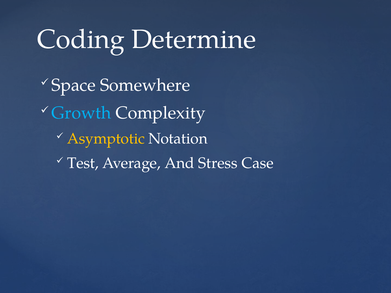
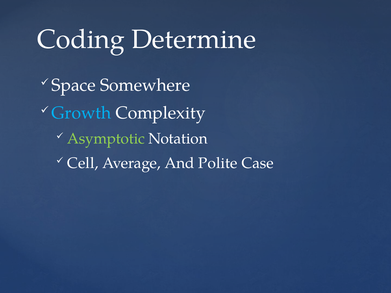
Asymptotic colour: yellow -> light green
Test: Test -> Cell
Stress: Stress -> Polite
